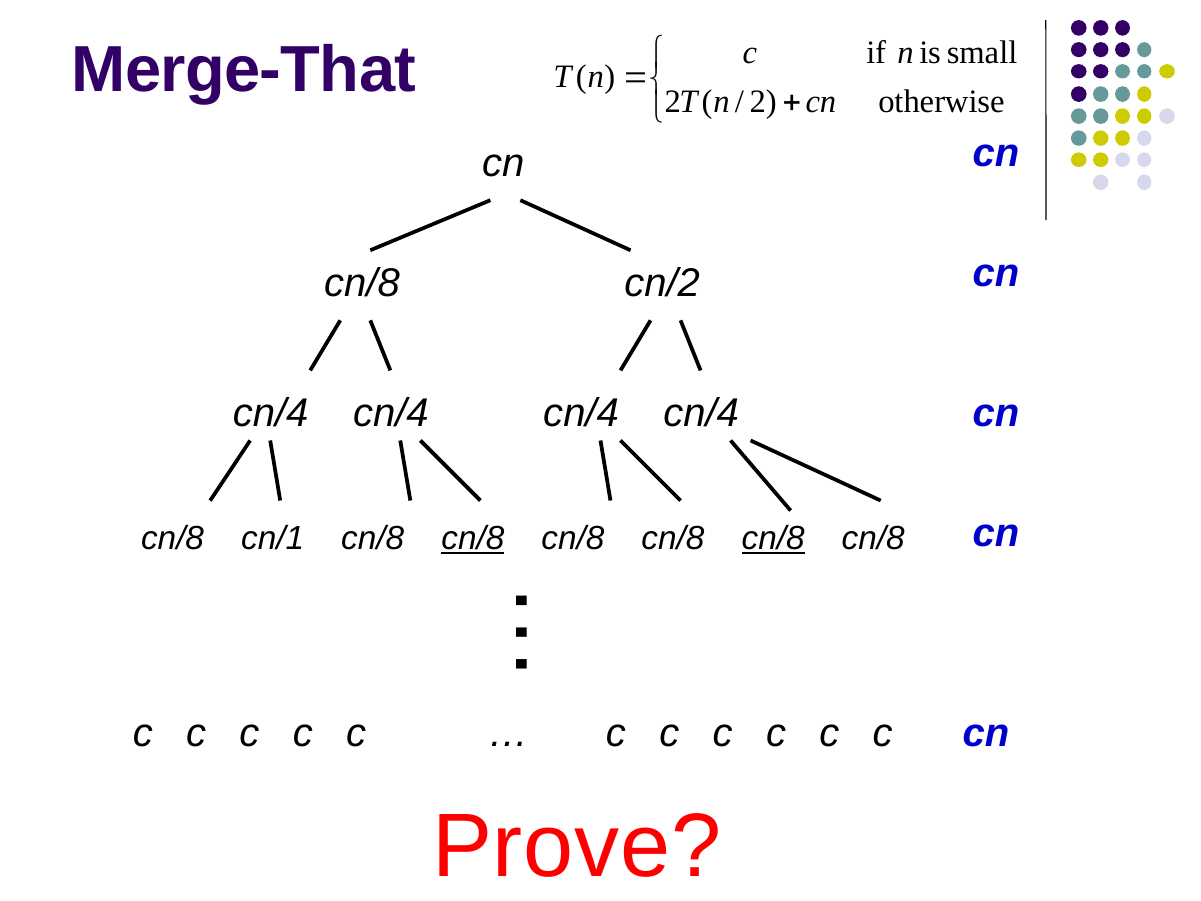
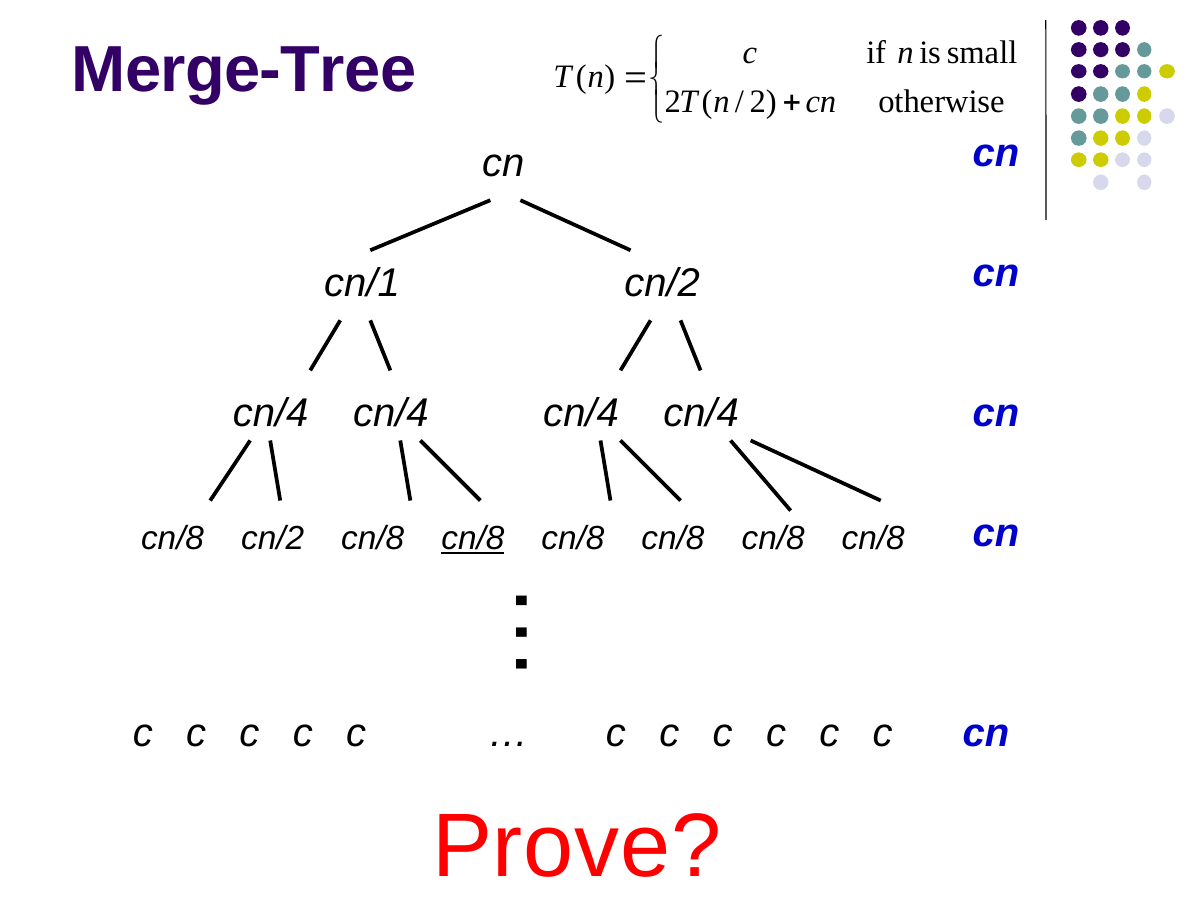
Merge-That: Merge-That -> Merge-Tree
cn/8 at (362, 283): cn/8 -> cn/1
cn/8 cn/1: cn/1 -> cn/2
cn/8 at (773, 539) underline: present -> none
